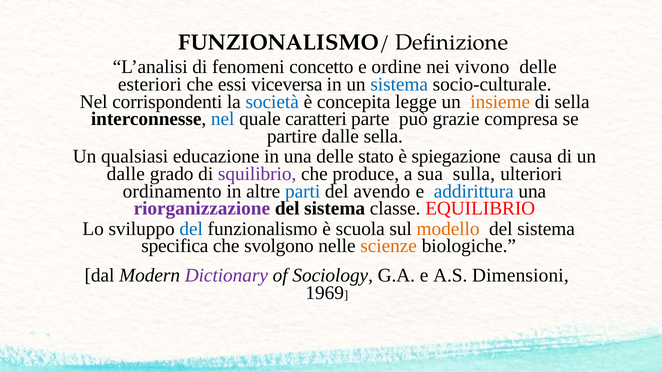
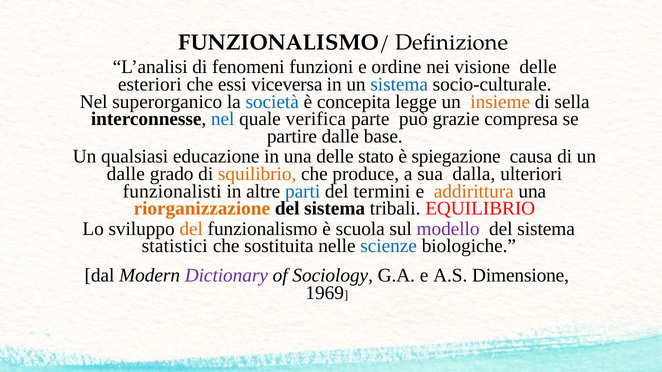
concetto: concetto -> funzioni
vivono: vivono -> visione
corrispondenti: corrispondenti -> superorganico
caratteri: caratteri -> verifica
dalle sella: sella -> base
squilibrio colour: purple -> orange
sulla: sulla -> dalla
ordinamento: ordinamento -> funzionalisti
avendo: avendo -> termini
addirittura colour: blue -> orange
riorganizzazione colour: purple -> orange
classe: classe -> tribali
del at (191, 229) colour: blue -> orange
modello colour: orange -> purple
specifica: specifica -> statistici
svolgono: svolgono -> sostituita
scienze colour: orange -> blue
Dimensioni: Dimensioni -> Dimensione
